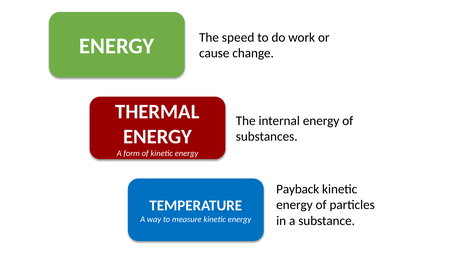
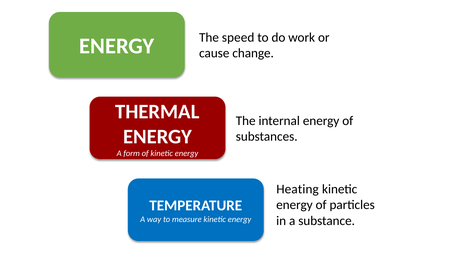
Payback: Payback -> Heating
